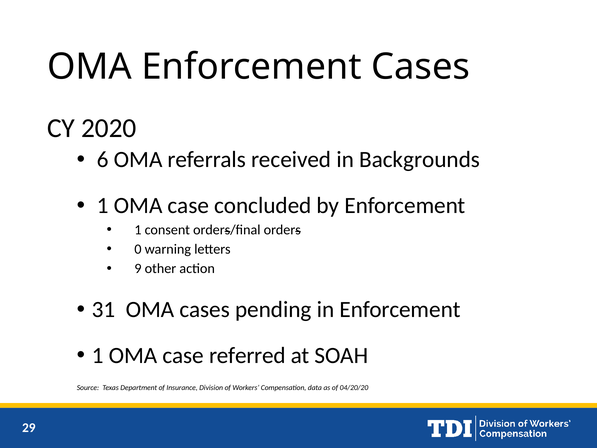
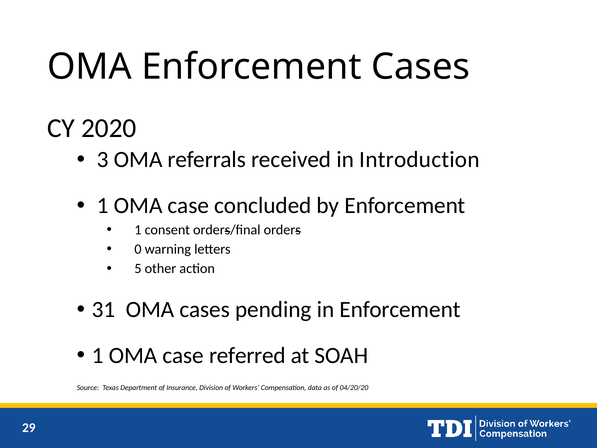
6: 6 -> 3
Backgrounds: Backgrounds -> Introduction
9: 9 -> 5
